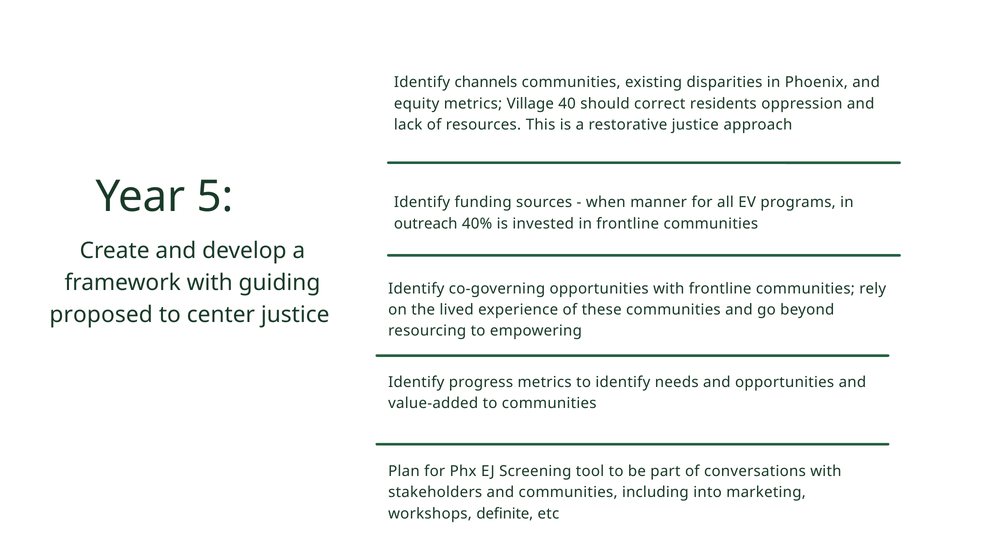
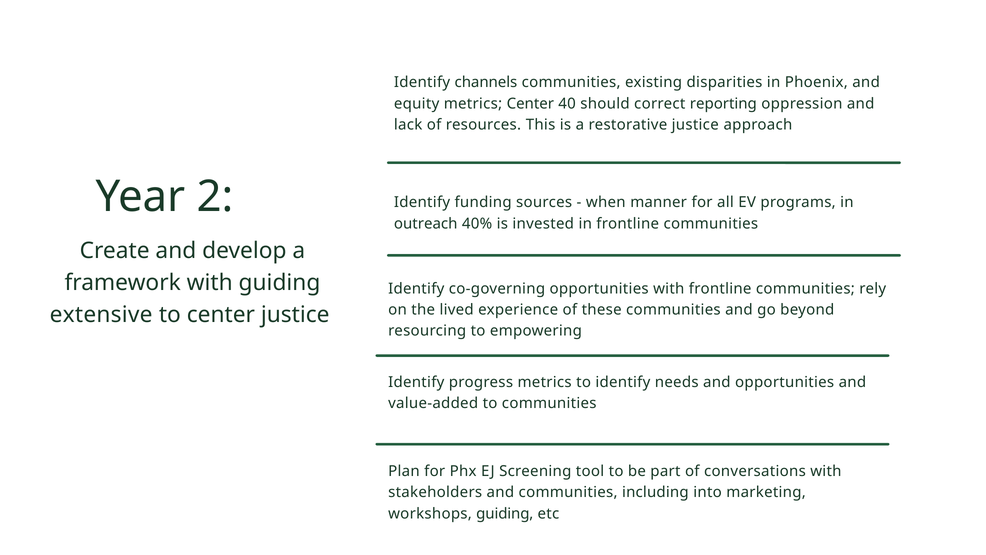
metrics Village: Village -> Center
residents: residents -> reporting
5: 5 -> 2
proposed: proposed -> extensive
workshops definite: definite -> guiding
